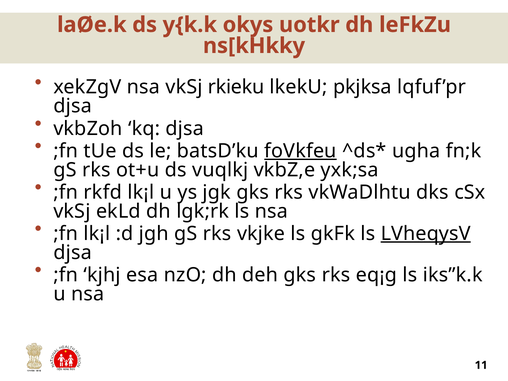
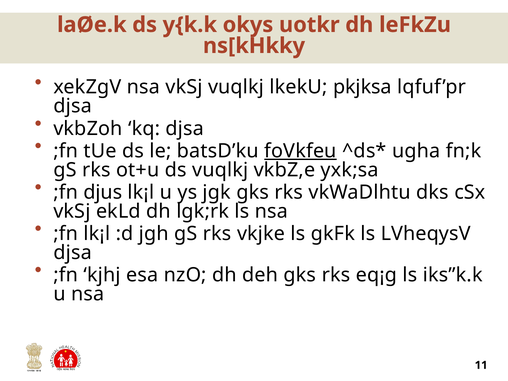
vkSj rkieku: rkieku -> vuqlkj
rkfd: rkfd -> djus
LVheqysV underline: present -> none
